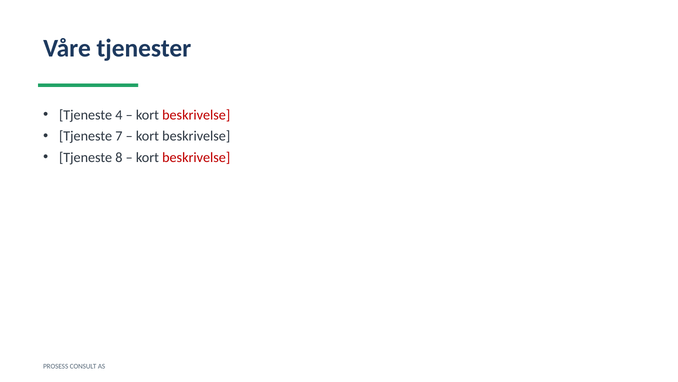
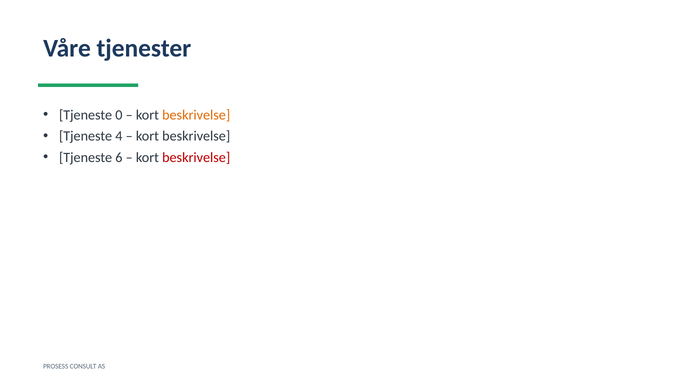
4: 4 -> 0
beskrivelse at (196, 115) colour: red -> orange
7: 7 -> 4
8: 8 -> 6
